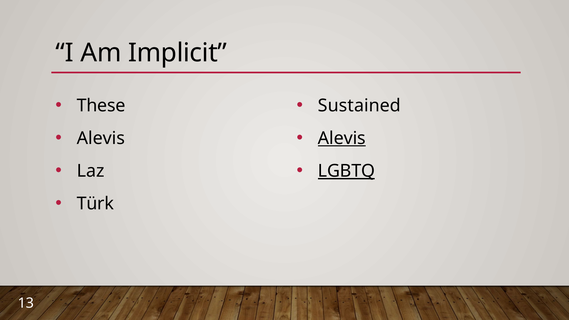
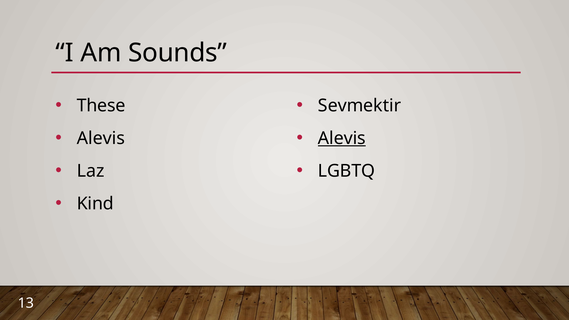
Implicit: Implicit -> Sounds
Sustained: Sustained -> Sevmektir
LGBTQ underline: present -> none
Türk: Türk -> Kind
